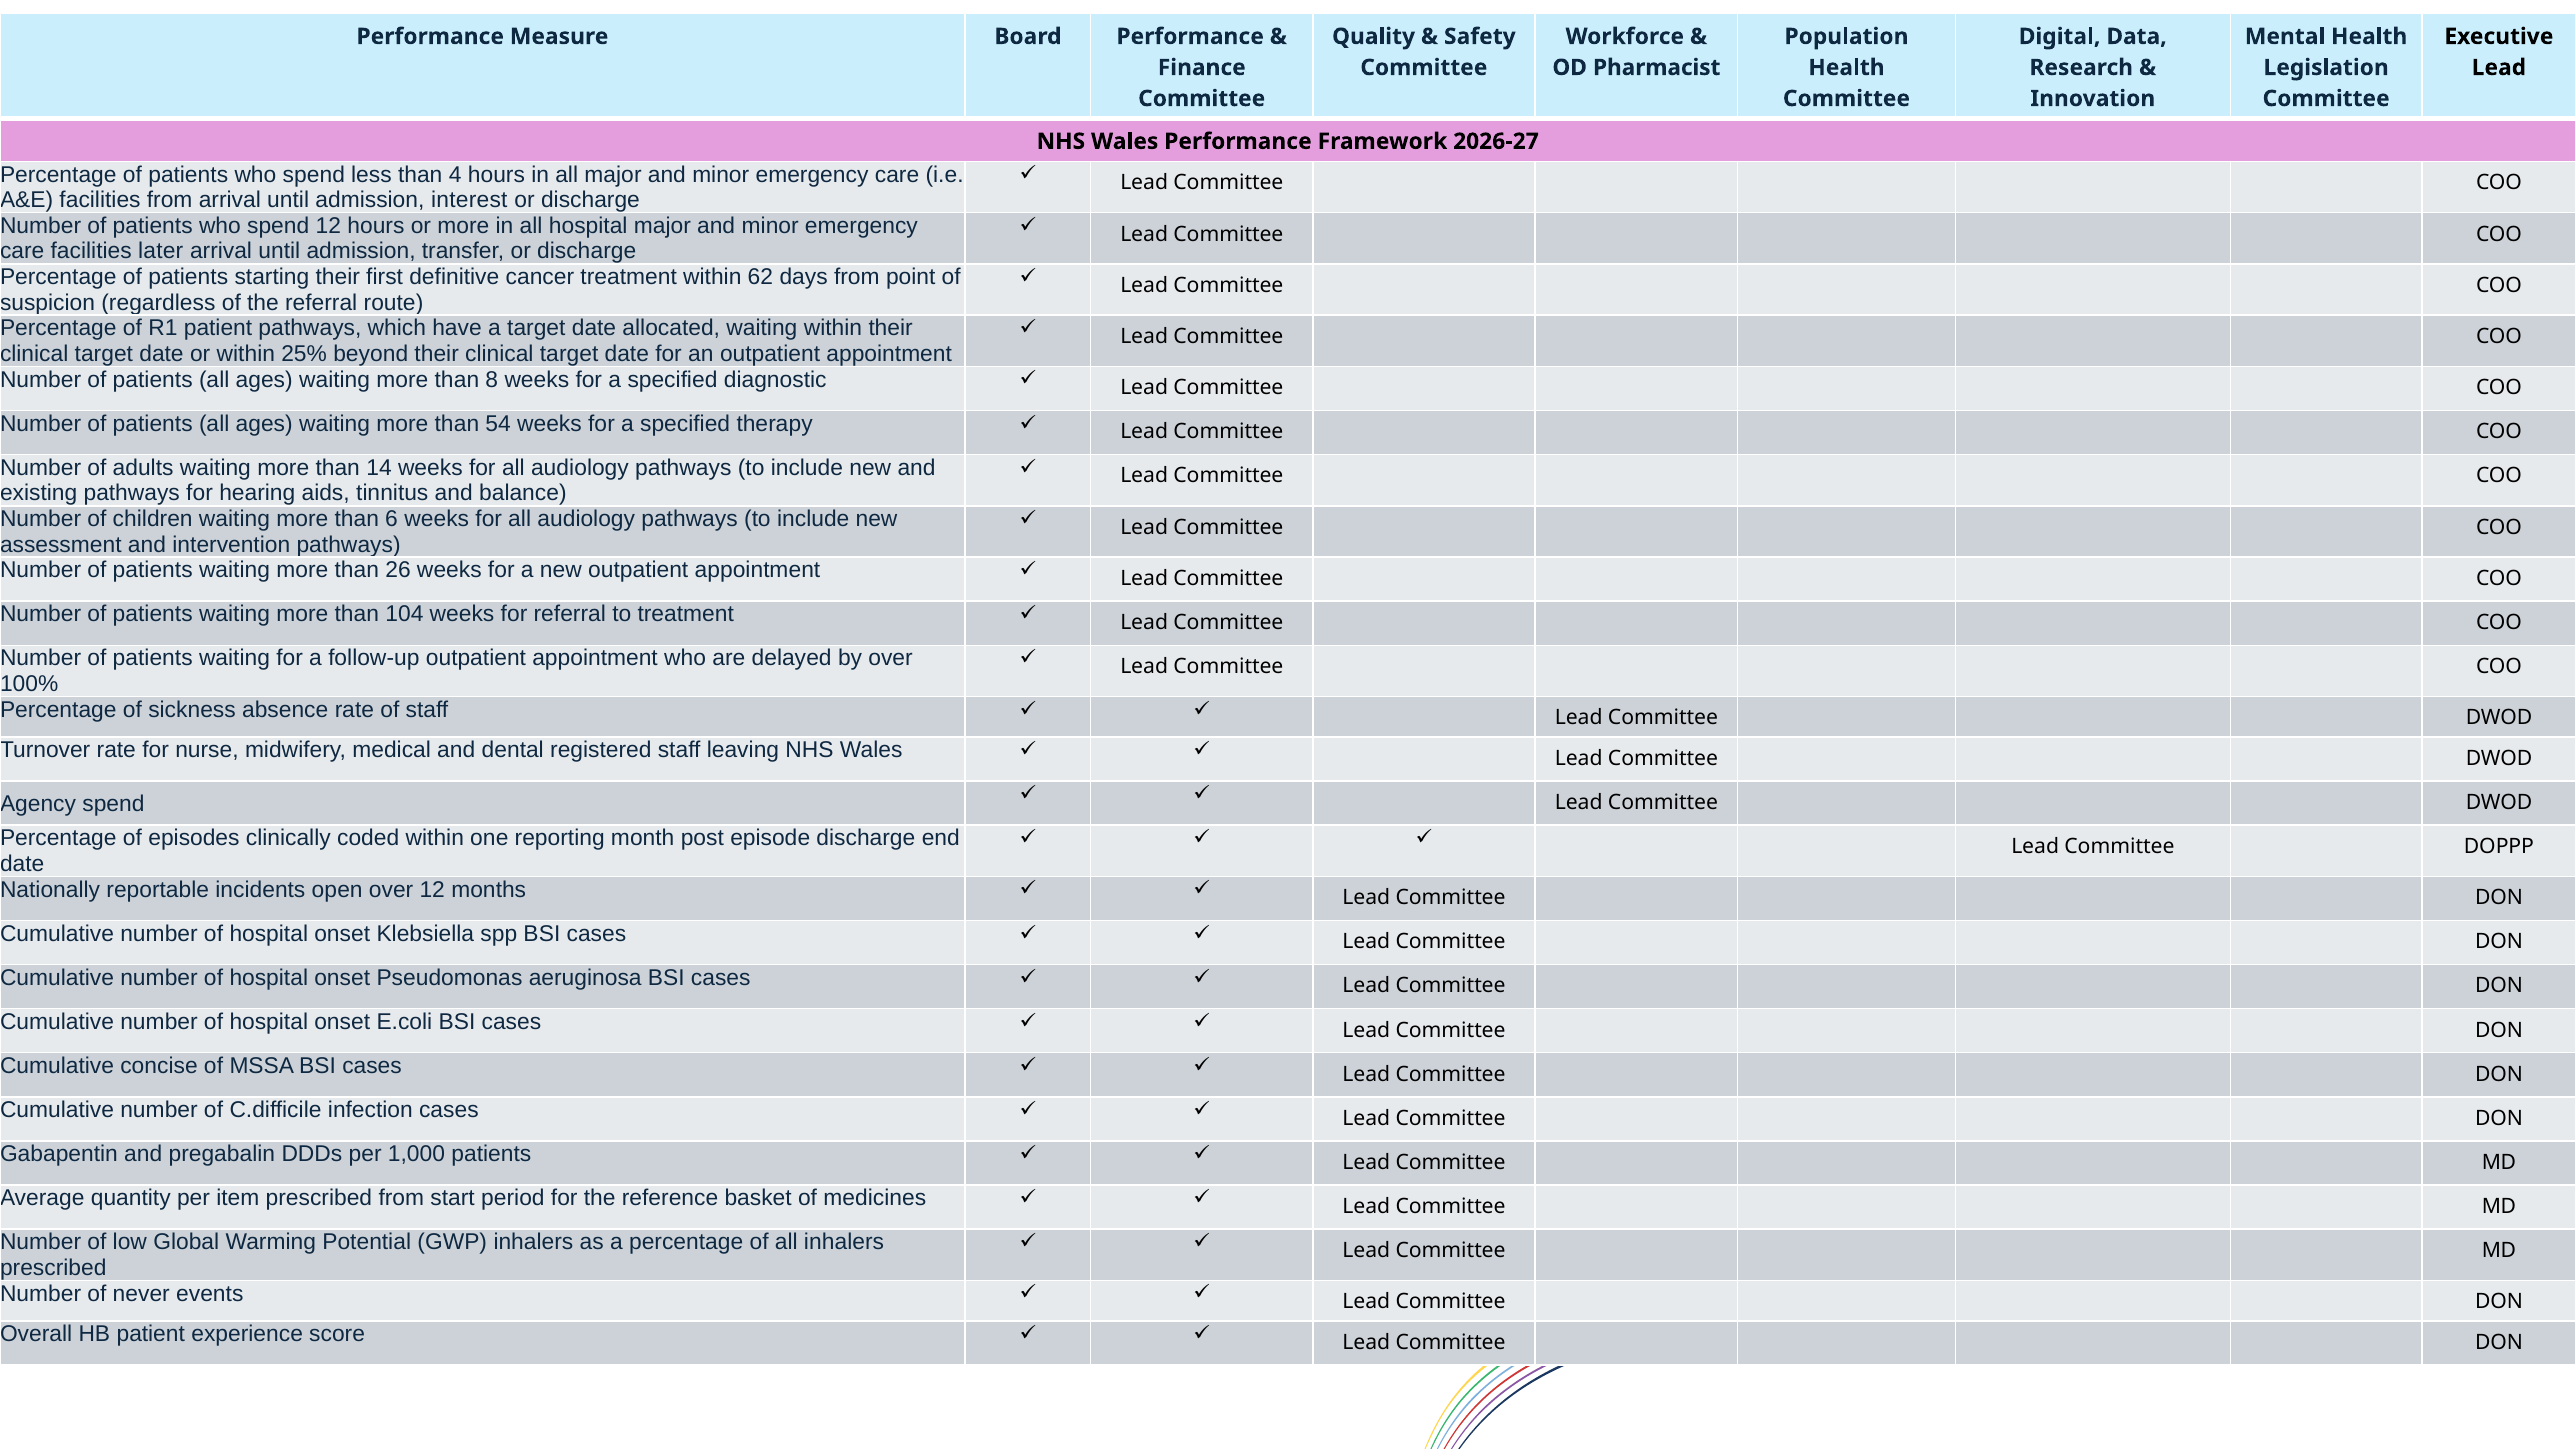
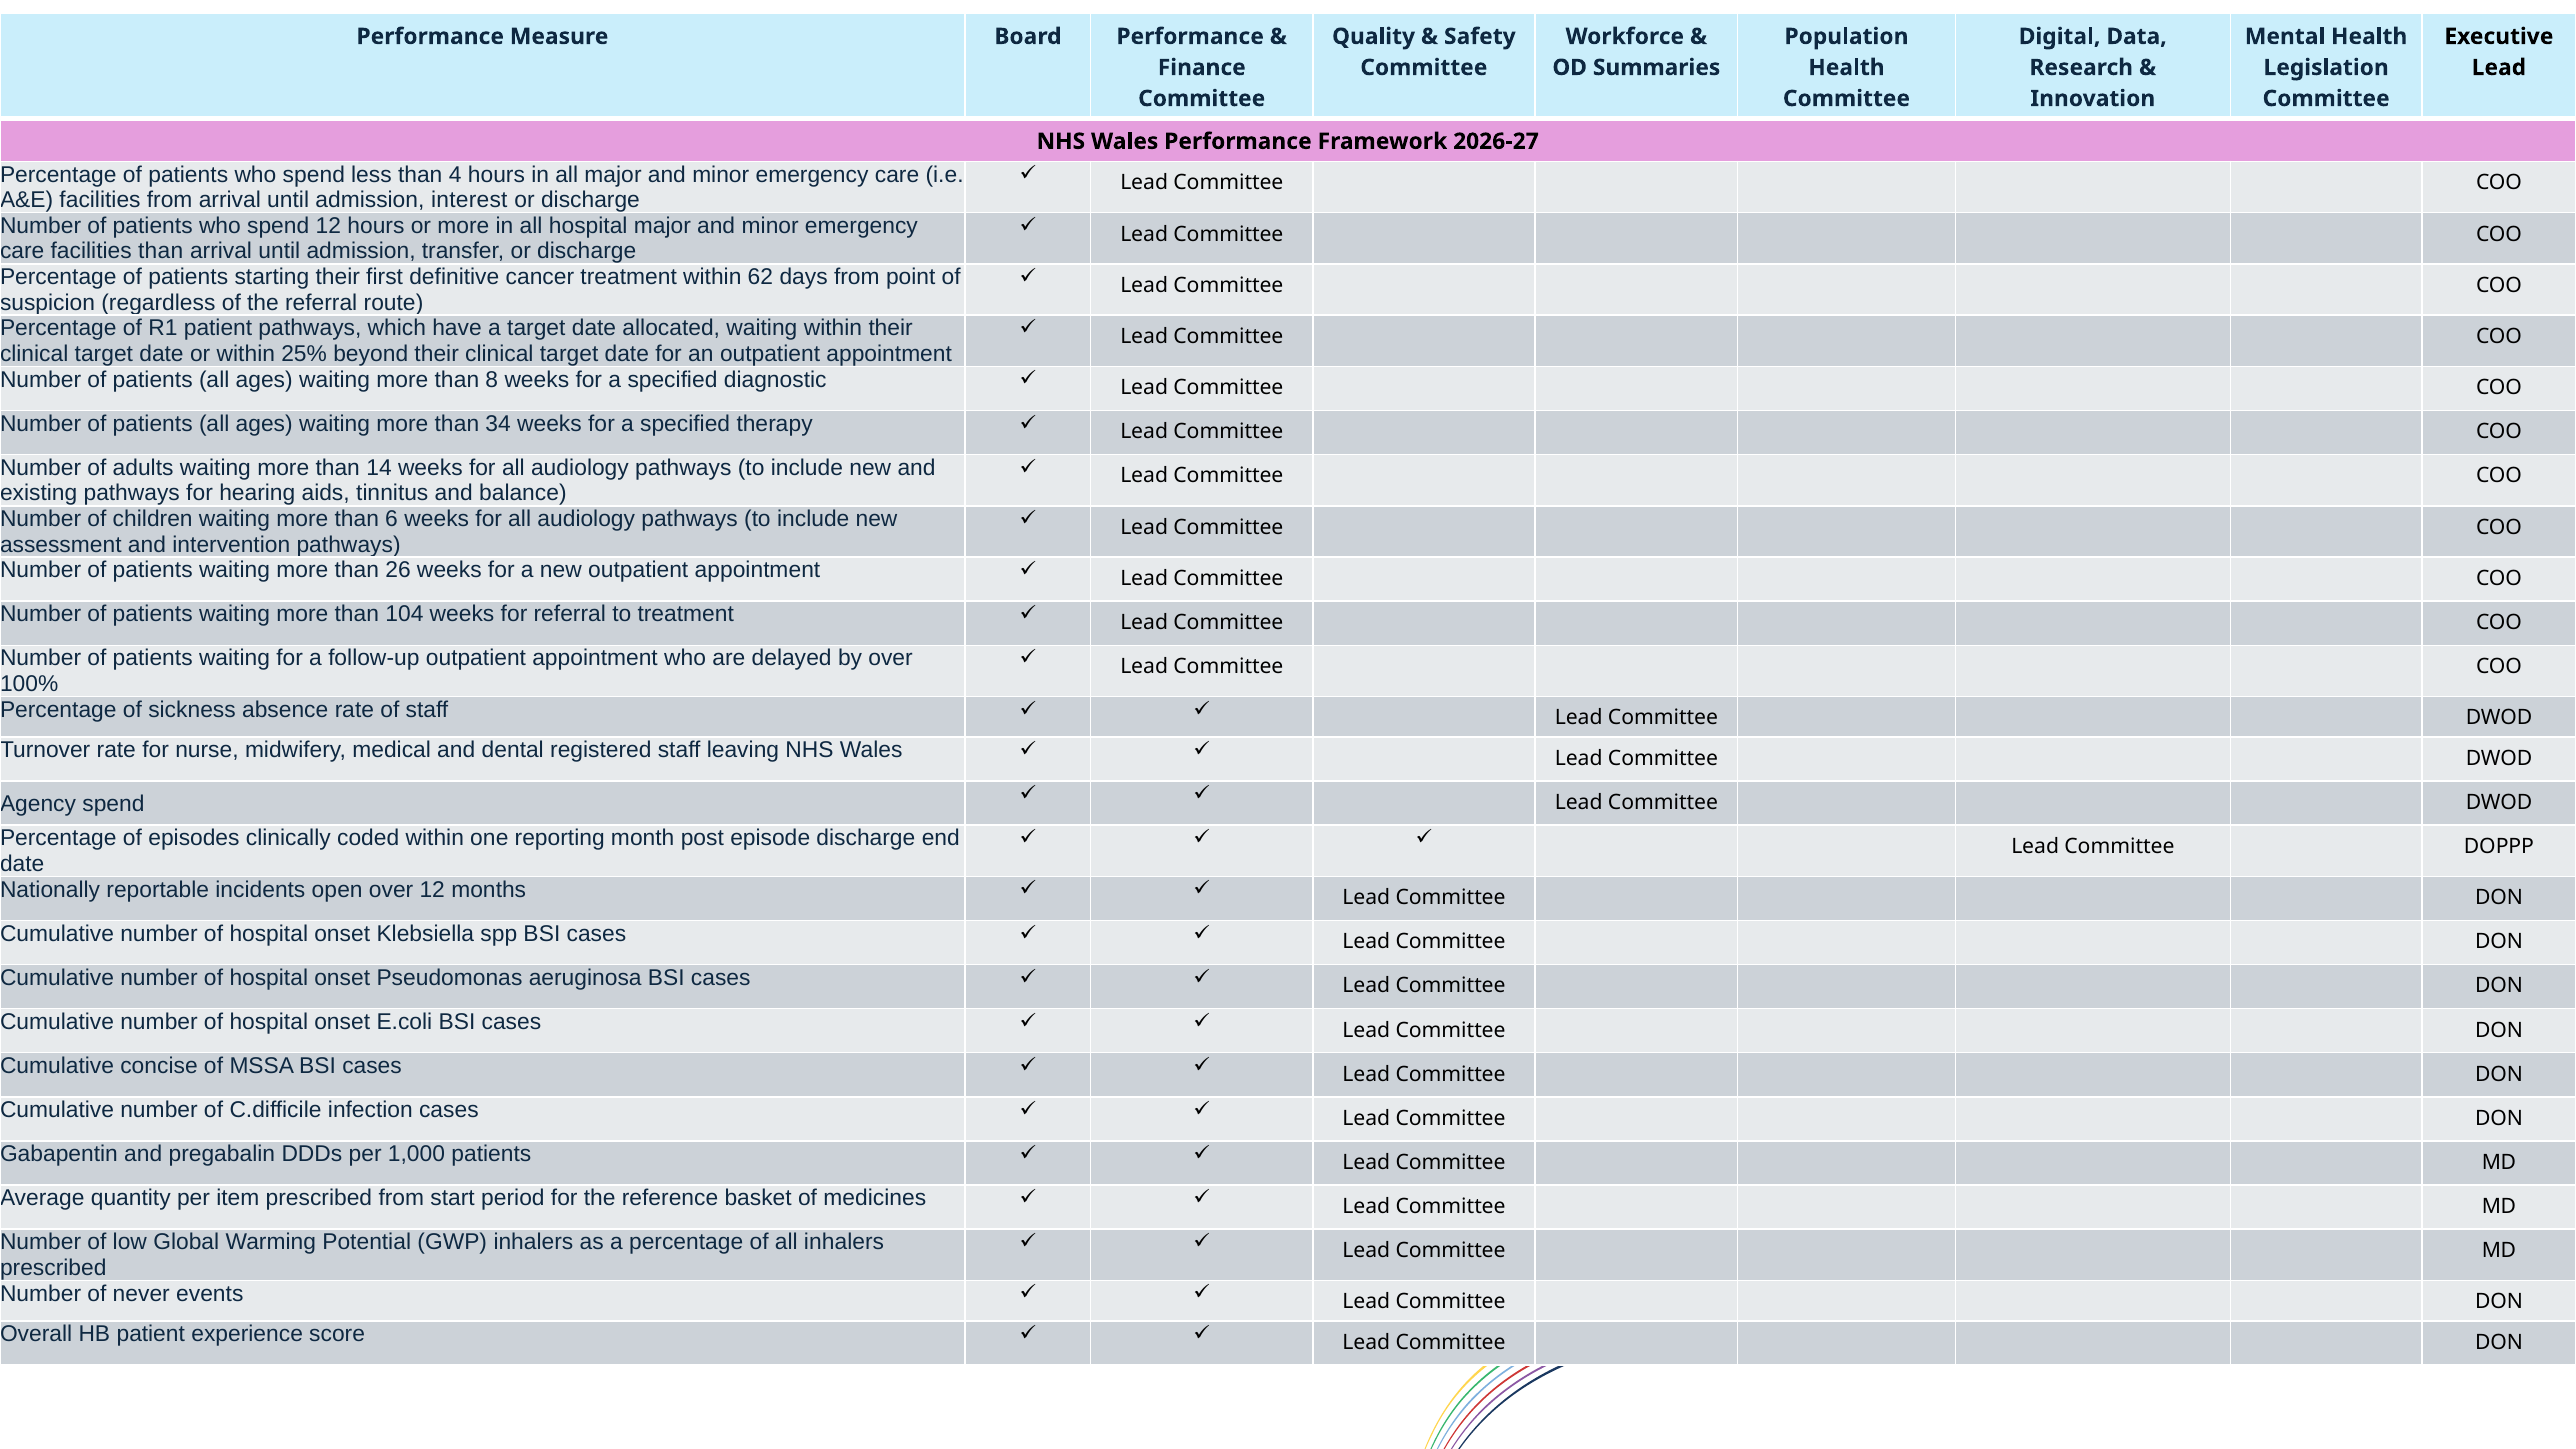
Pharmacist: Pharmacist -> Summaries
facilities later: later -> than
54: 54 -> 34
